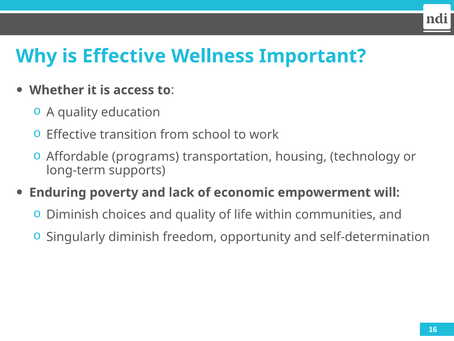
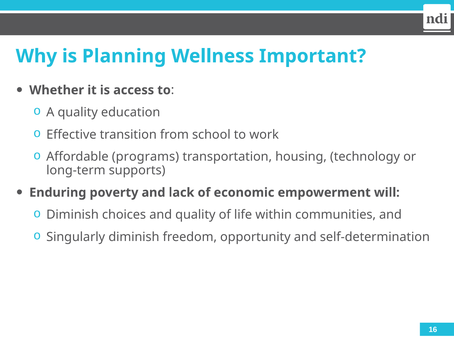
is Effective: Effective -> Planning
